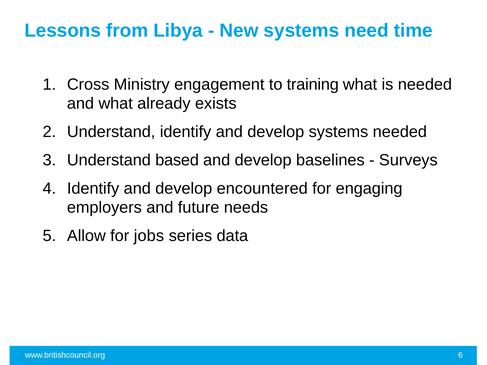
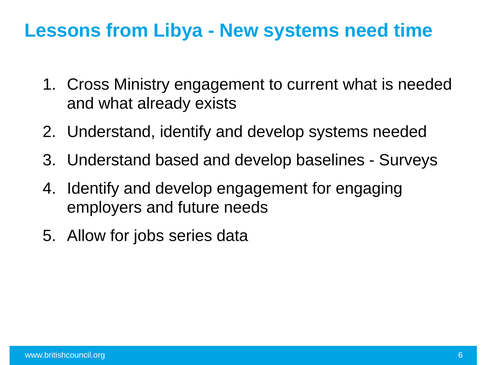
training: training -> current
develop encountered: encountered -> engagement
